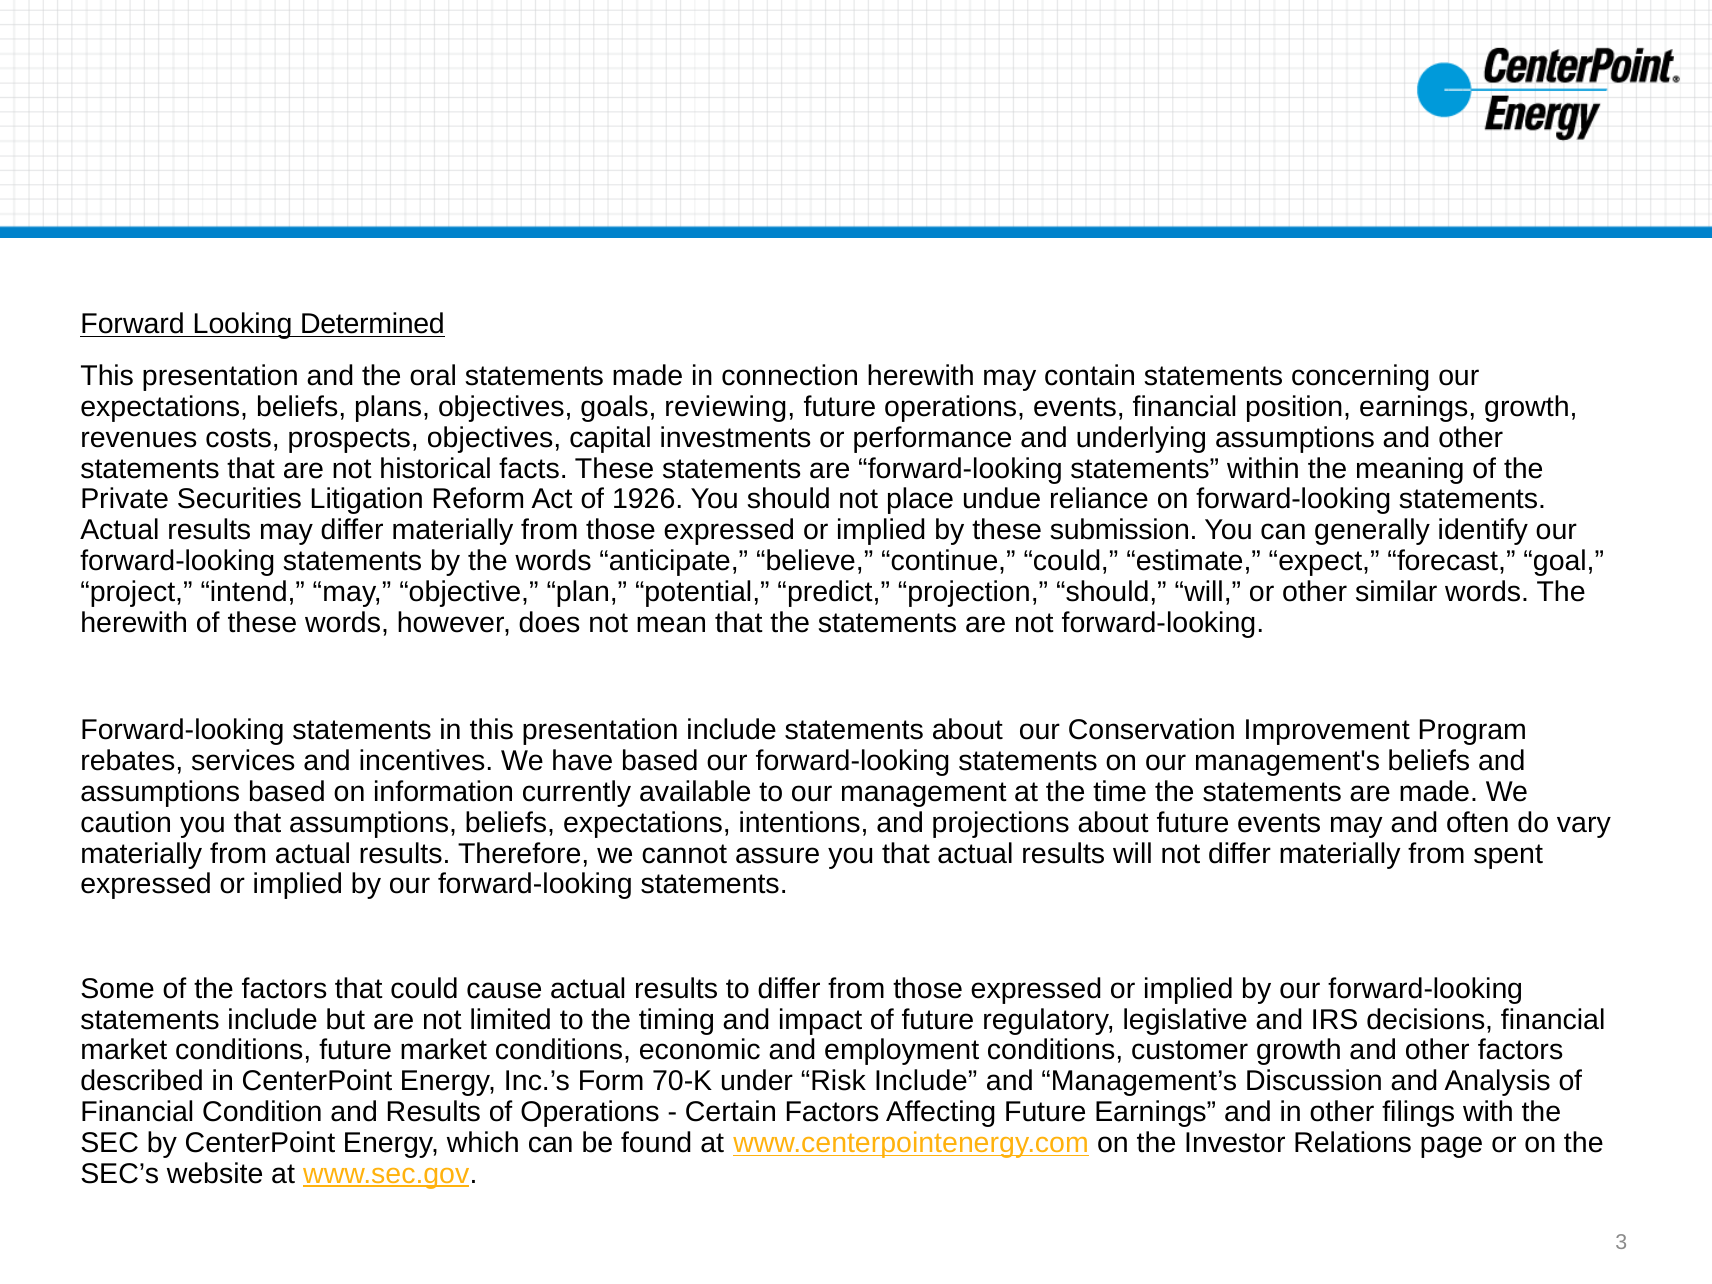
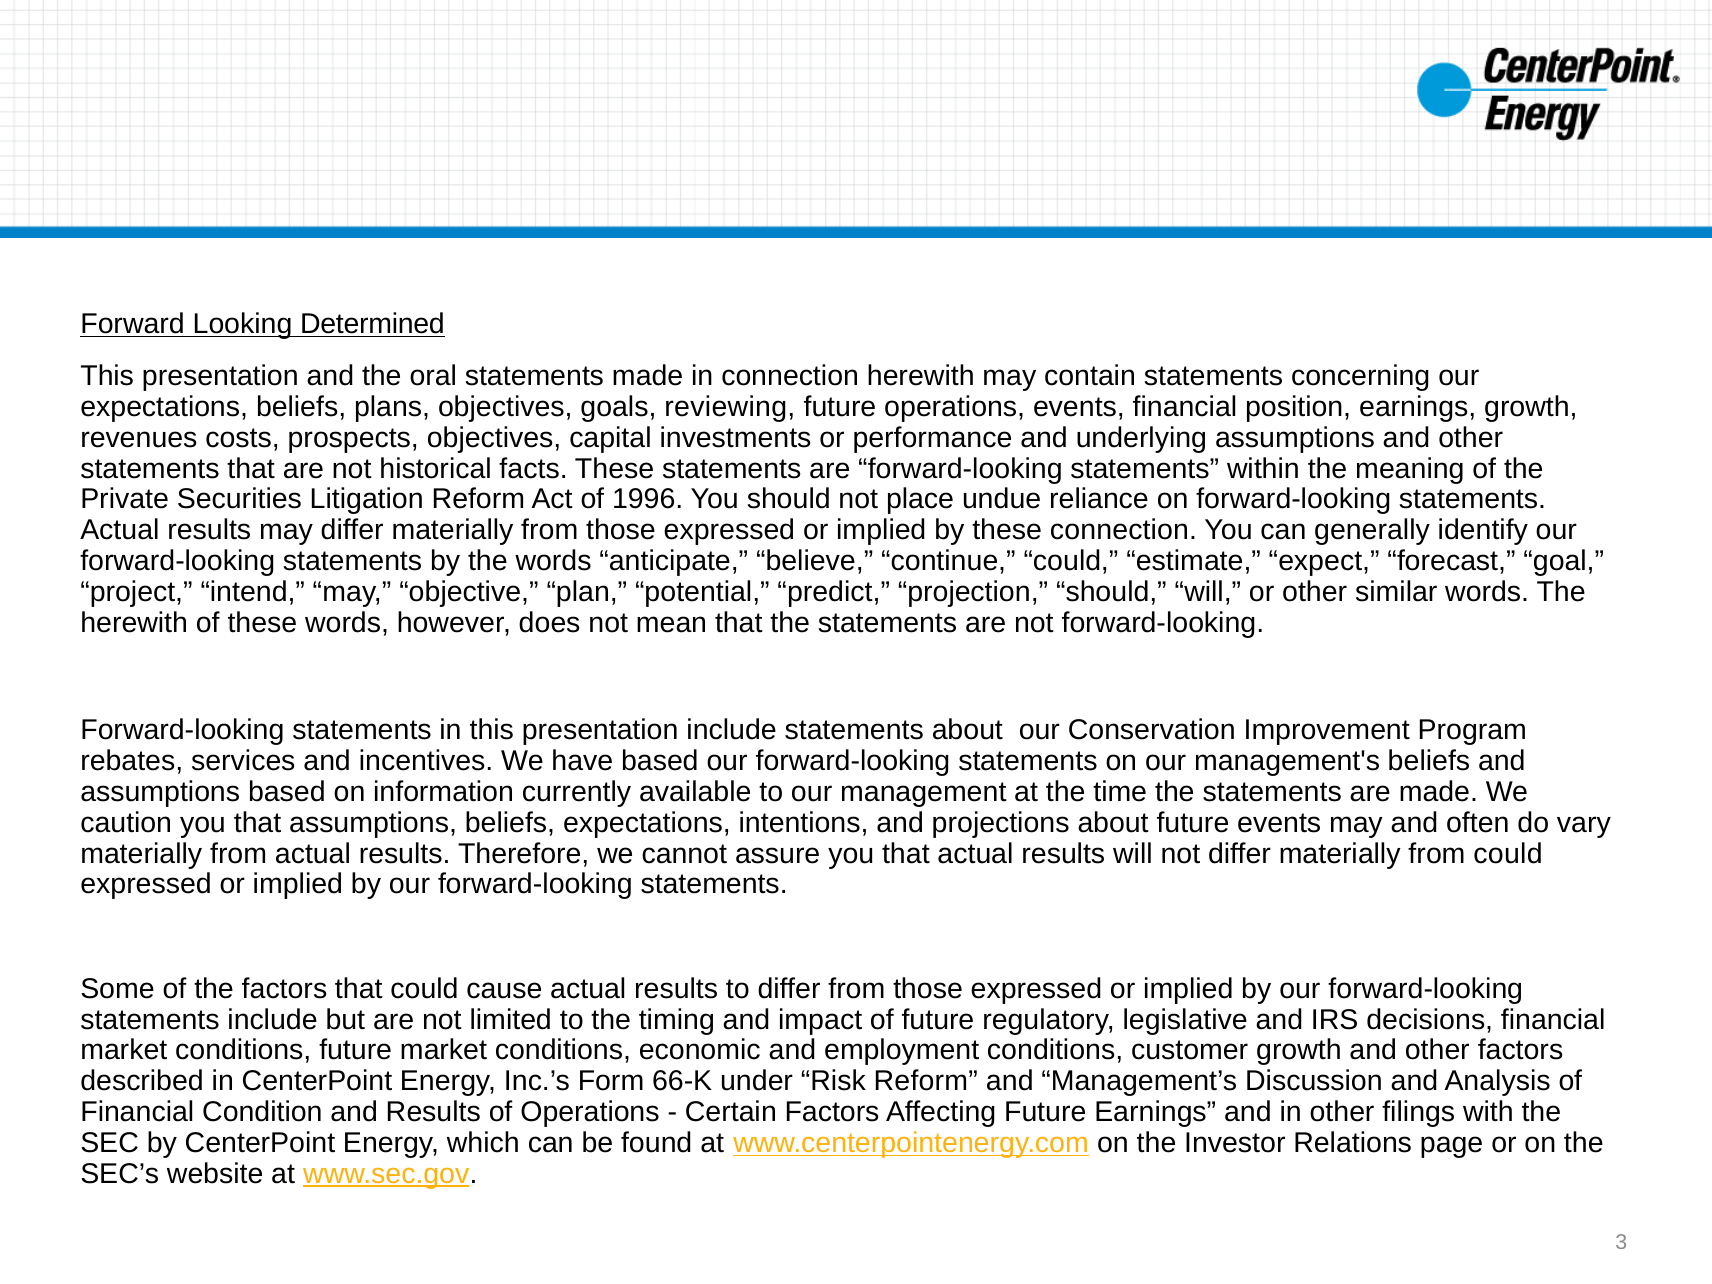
1926: 1926 -> 1996
these submission: submission -> connection
from spent: spent -> could
70-K: 70-K -> 66-K
Risk Include: Include -> Reform
